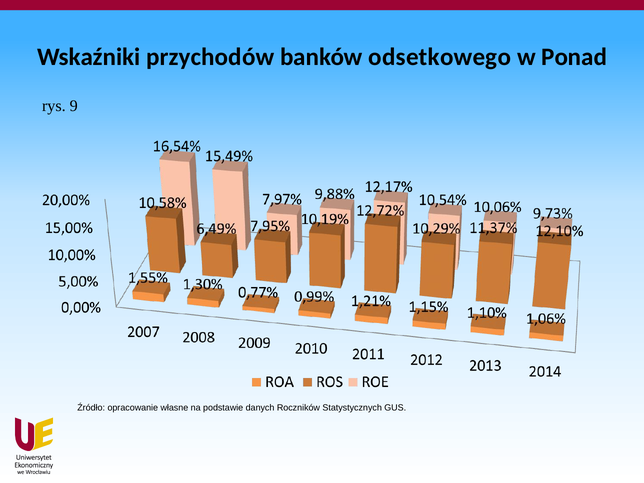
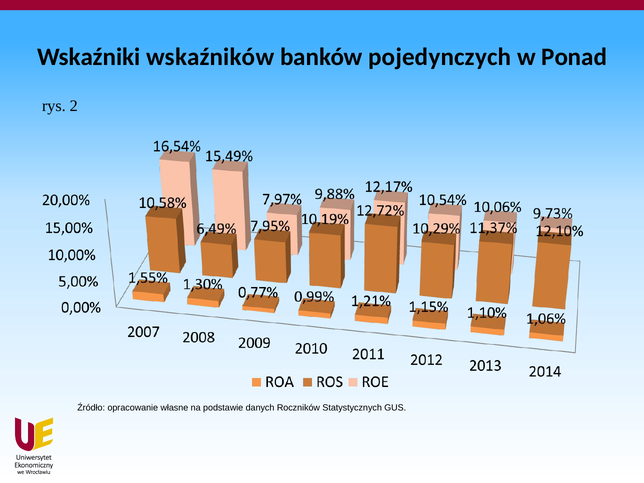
przychodów: przychodów -> wskaźników
odsetkowego: odsetkowego -> pojedynczych
9: 9 -> 2
